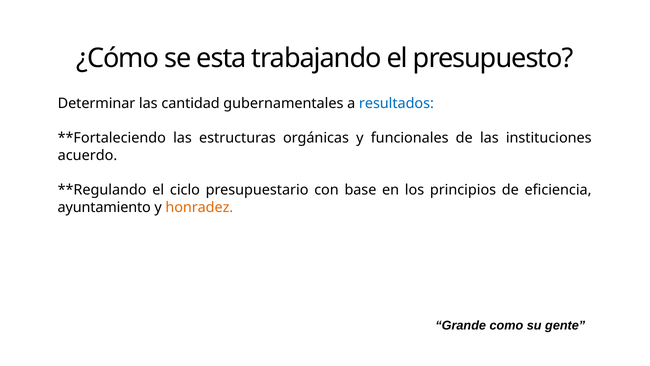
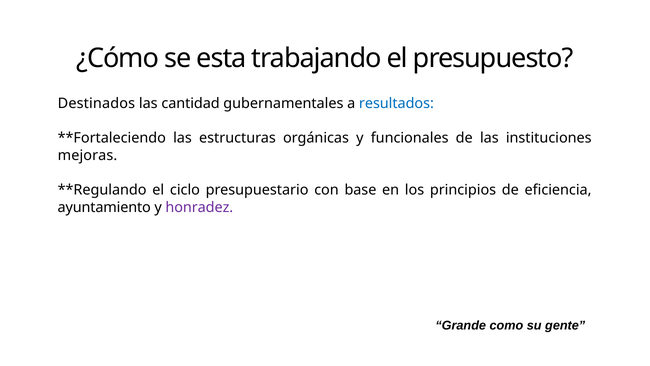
Determinar: Determinar -> Destinados
acuerdo: acuerdo -> mejoras
honradez colour: orange -> purple
